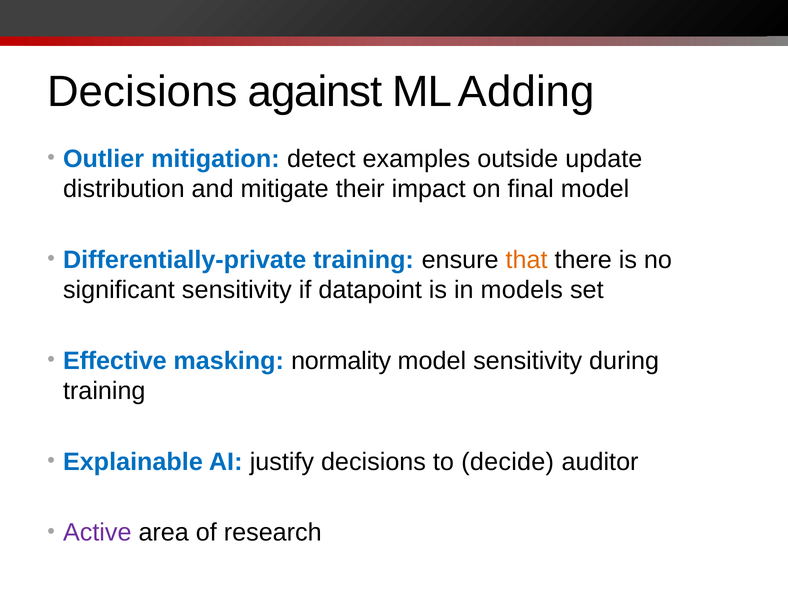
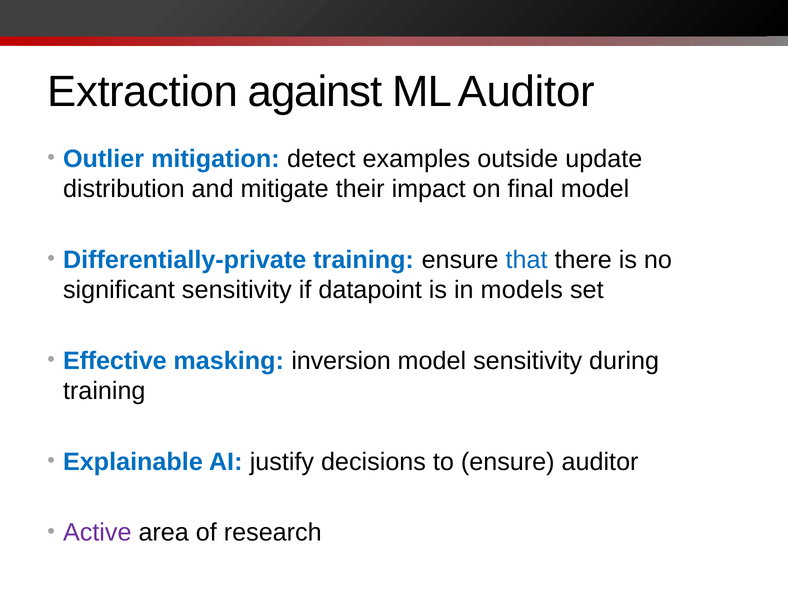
Decisions at (143, 92): Decisions -> Extraction
ML Adding: Adding -> Auditor
that colour: orange -> blue
normality: normality -> inversion
to decide: decide -> ensure
